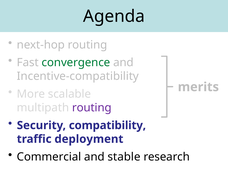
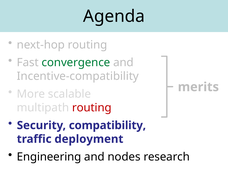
routing at (92, 108) colour: purple -> red
Commercial: Commercial -> Engineering
stable: stable -> nodes
